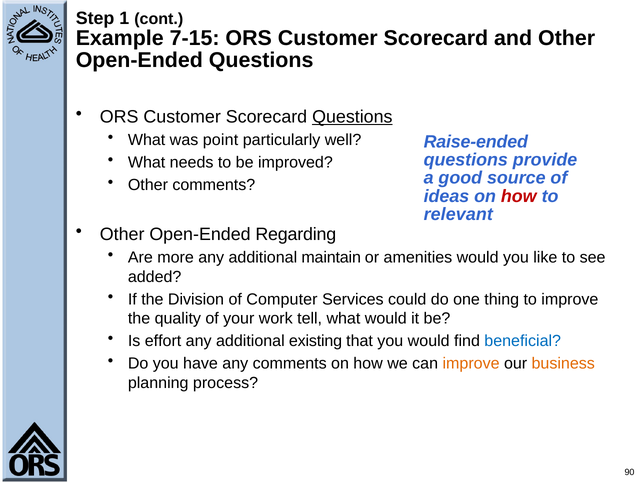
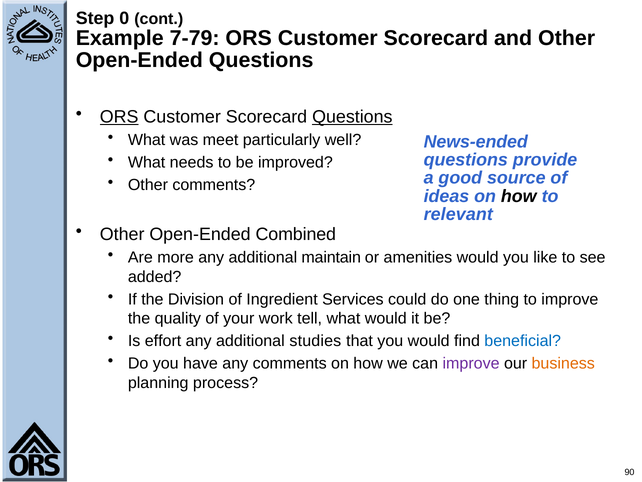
1: 1 -> 0
7-15: 7-15 -> 7-79
ORS at (119, 117) underline: none -> present
point: point -> meet
Raise-ended: Raise-ended -> News-ended
how at (519, 196) colour: red -> black
Regarding: Regarding -> Combined
Computer: Computer -> Ingredient
existing: existing -> studies
improve at (471, 363) colour: orange -> purple
